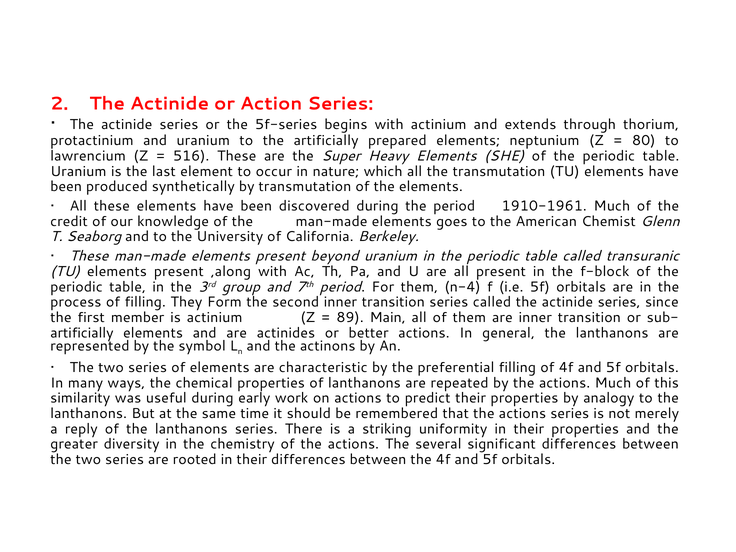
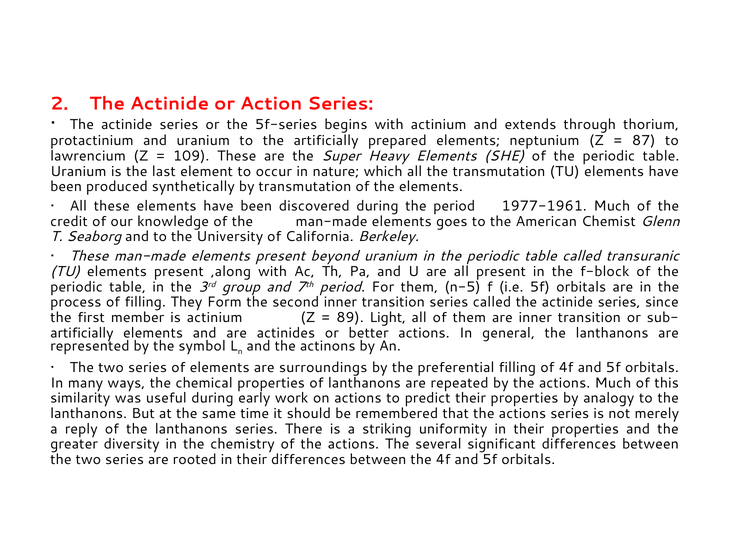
80: 80 -> 87
516: 516 -> 109
1910-1961: 1910-1961 -> 1977-1961
n-4: n-4 -> n-5
Main: Main -> Light
characteristic: characteristic -> surroundings
